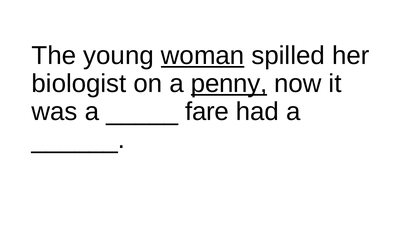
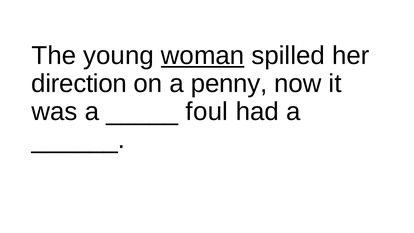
biologist: biologist -> direction
penny underline: present -> none
fare: fare -> foul
